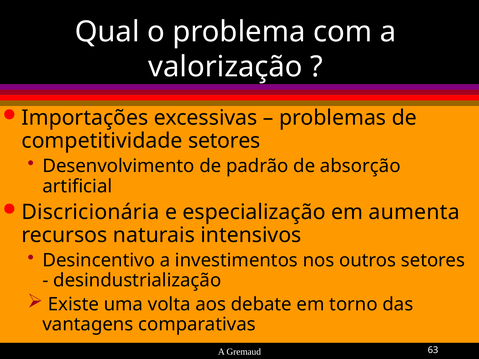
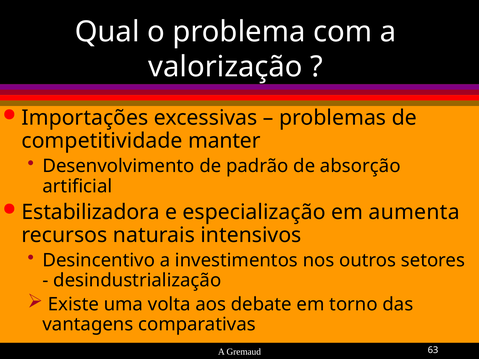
competitividade setores: setores -> manter
Discricionária: Discricionária -> Estabilizadora
